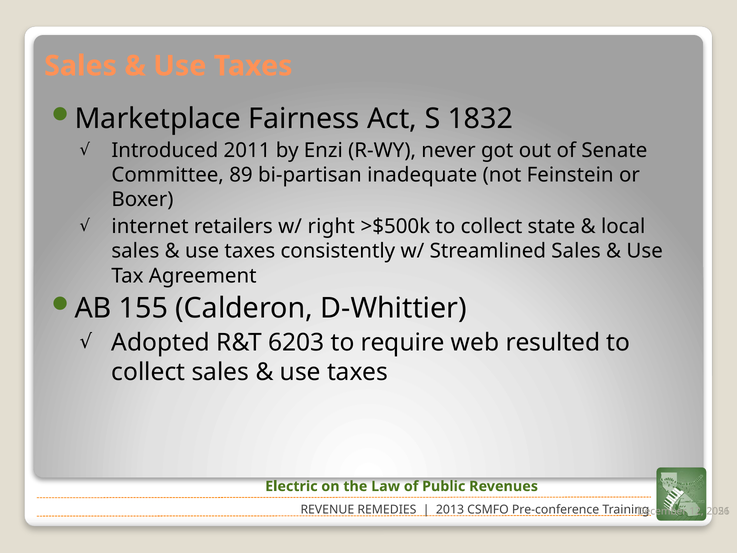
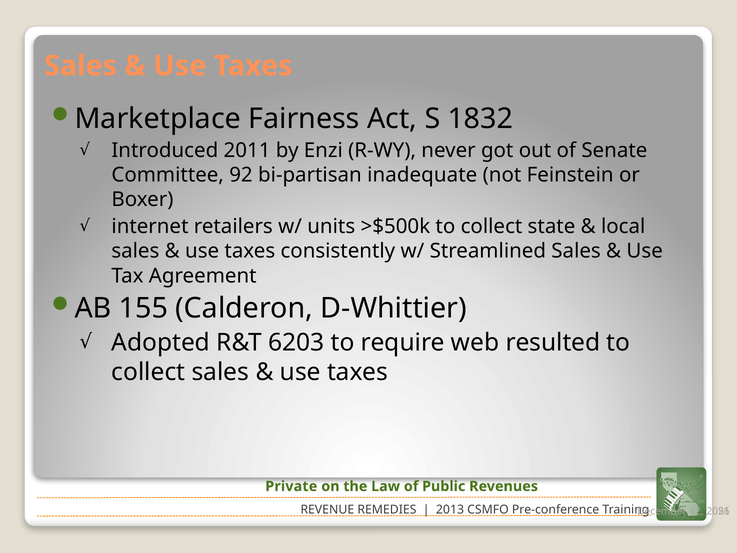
89: 89 -> 92
right: right -> units
Electric: Electric -> Private
